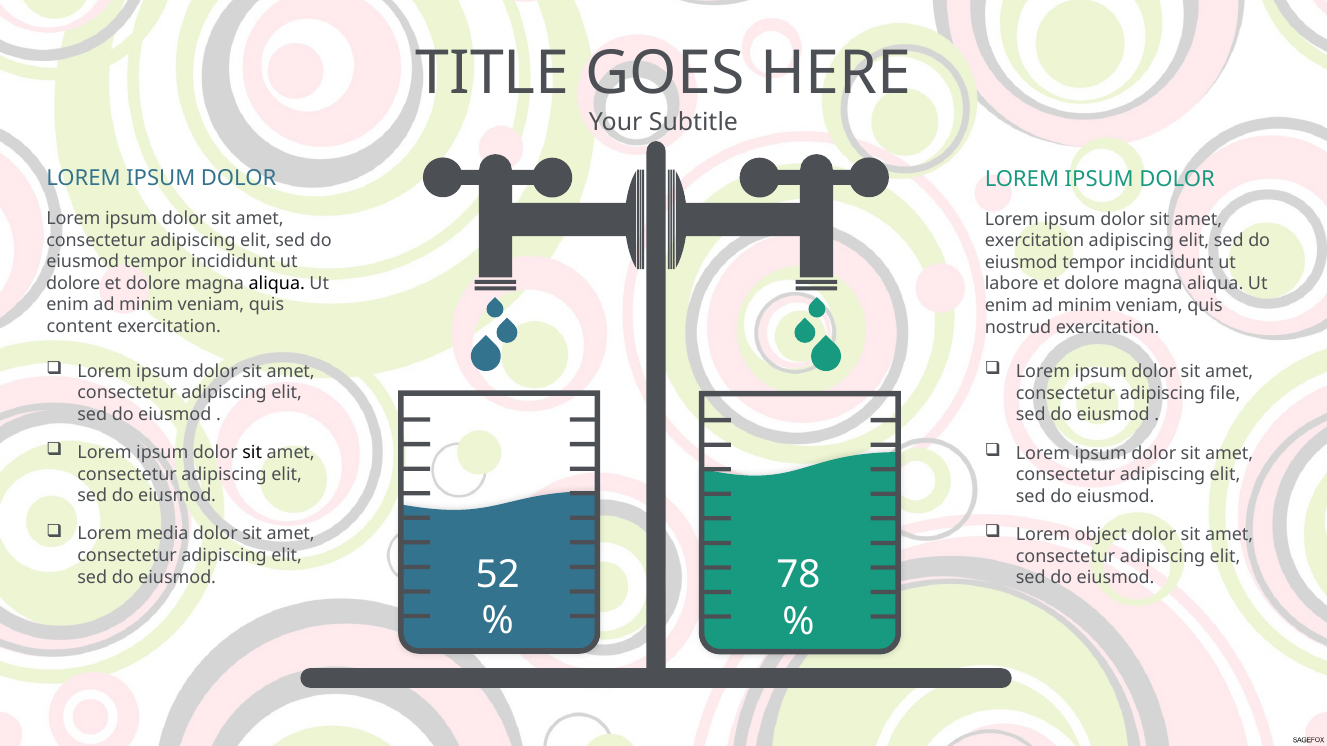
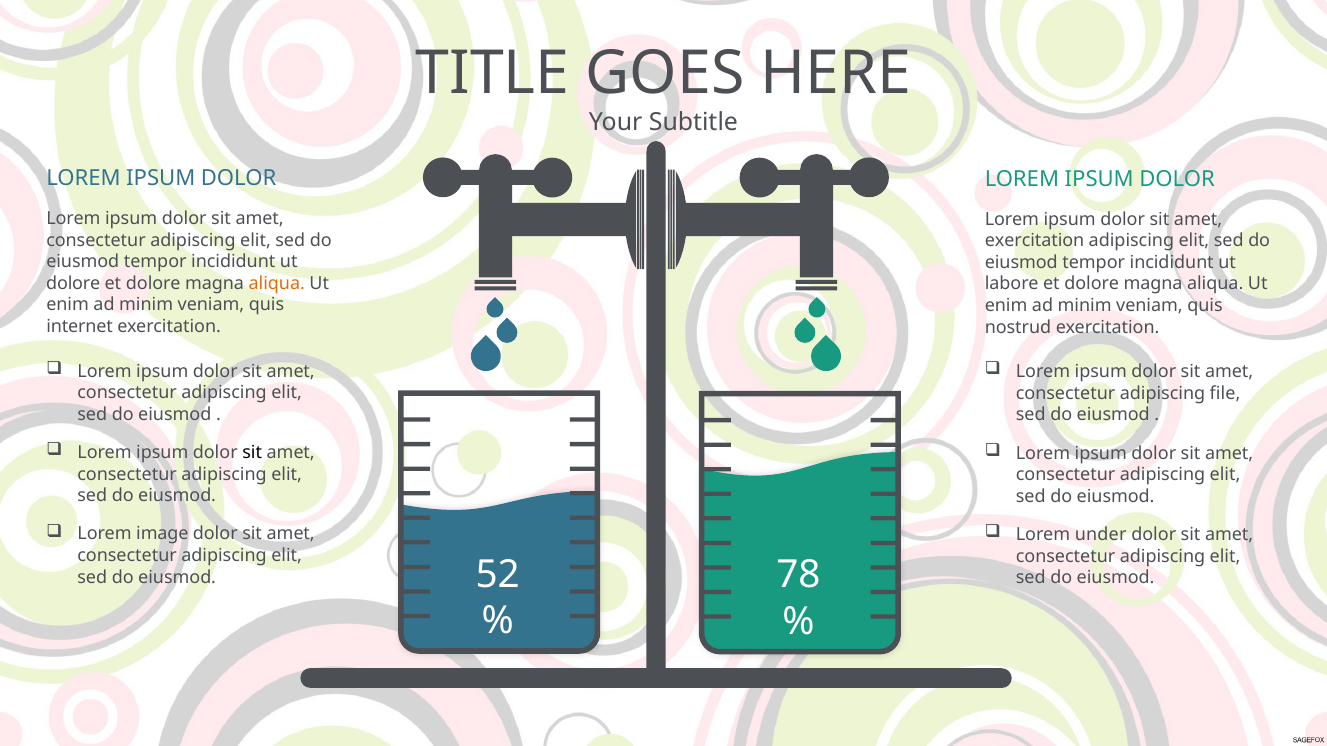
aliqua at (277, 284) colour: black -> orange
content: content -> internet
media: media -> image
object: object -> under
